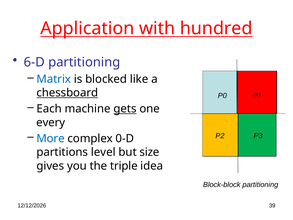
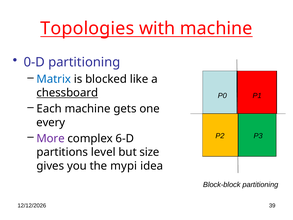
Application: Application -> Topologies
with hundred: hundred -> machine
6-D: 6-D -> 0-D
gets underline: present -> none
More colour: blue -> purple
0-D: 0-D -> 6-D
triple: triple -> mypi
